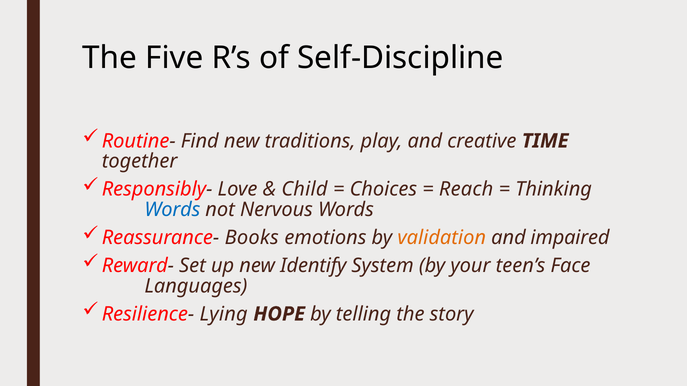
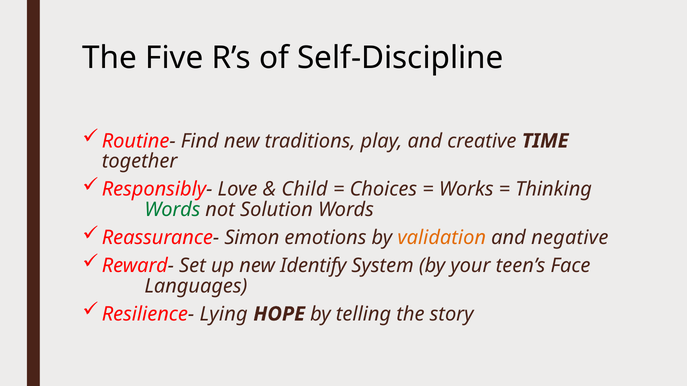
Reach: Reach -> Works
Words at (172, 210) colour: blue -> green
Nervous: Nervous -> Solution
Books: Books -> Simon
impaired: impaired -> negative
